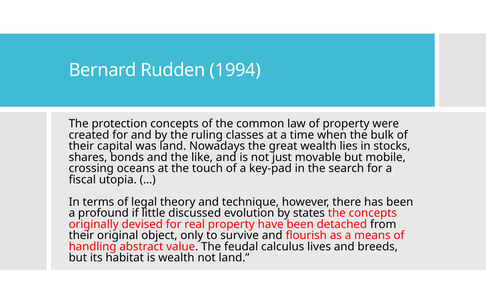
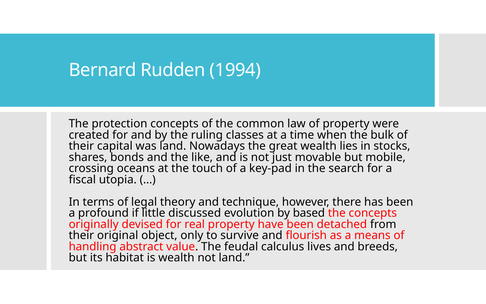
states: states -> based
